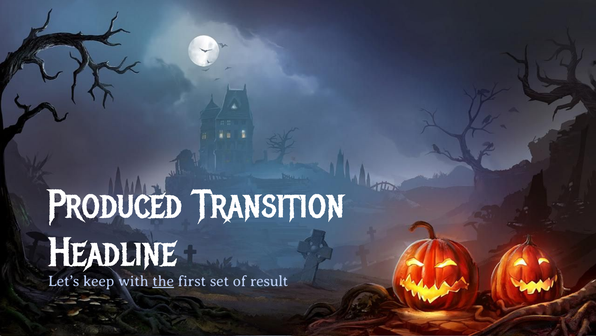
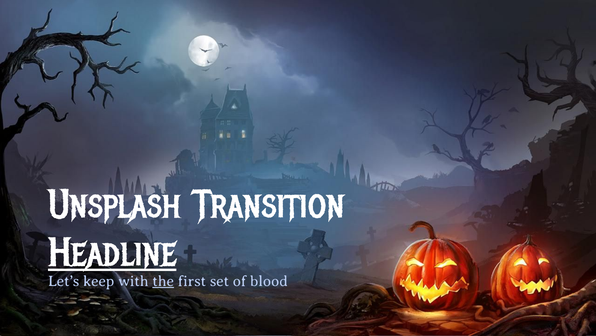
Produced: Produced -> Unsplash
Headline underline: none -> present
result: result -> blood
